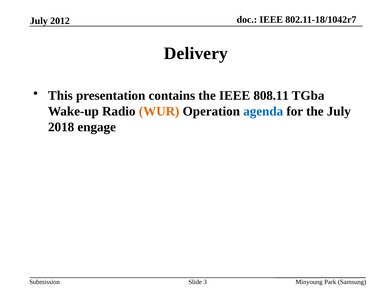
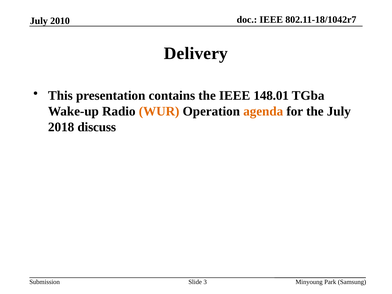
2012: 2012 -> 2010
808.11: 808.11 -> 148.01
agenda colour: blue -> orange
engage: engage -> discuss
